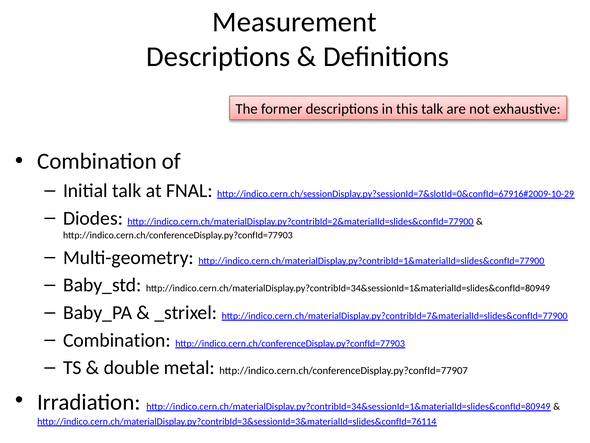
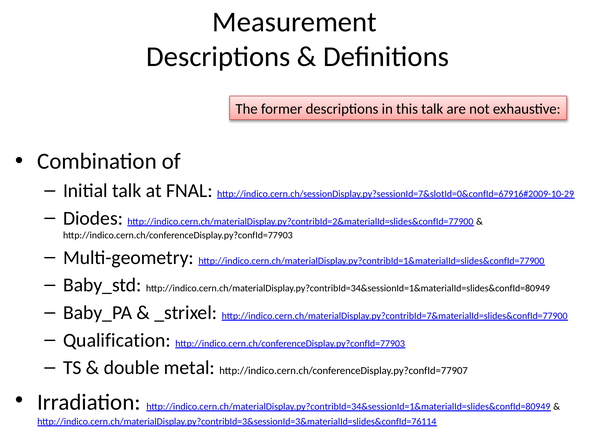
Combination at (117, 340): Combination -> Qualification
